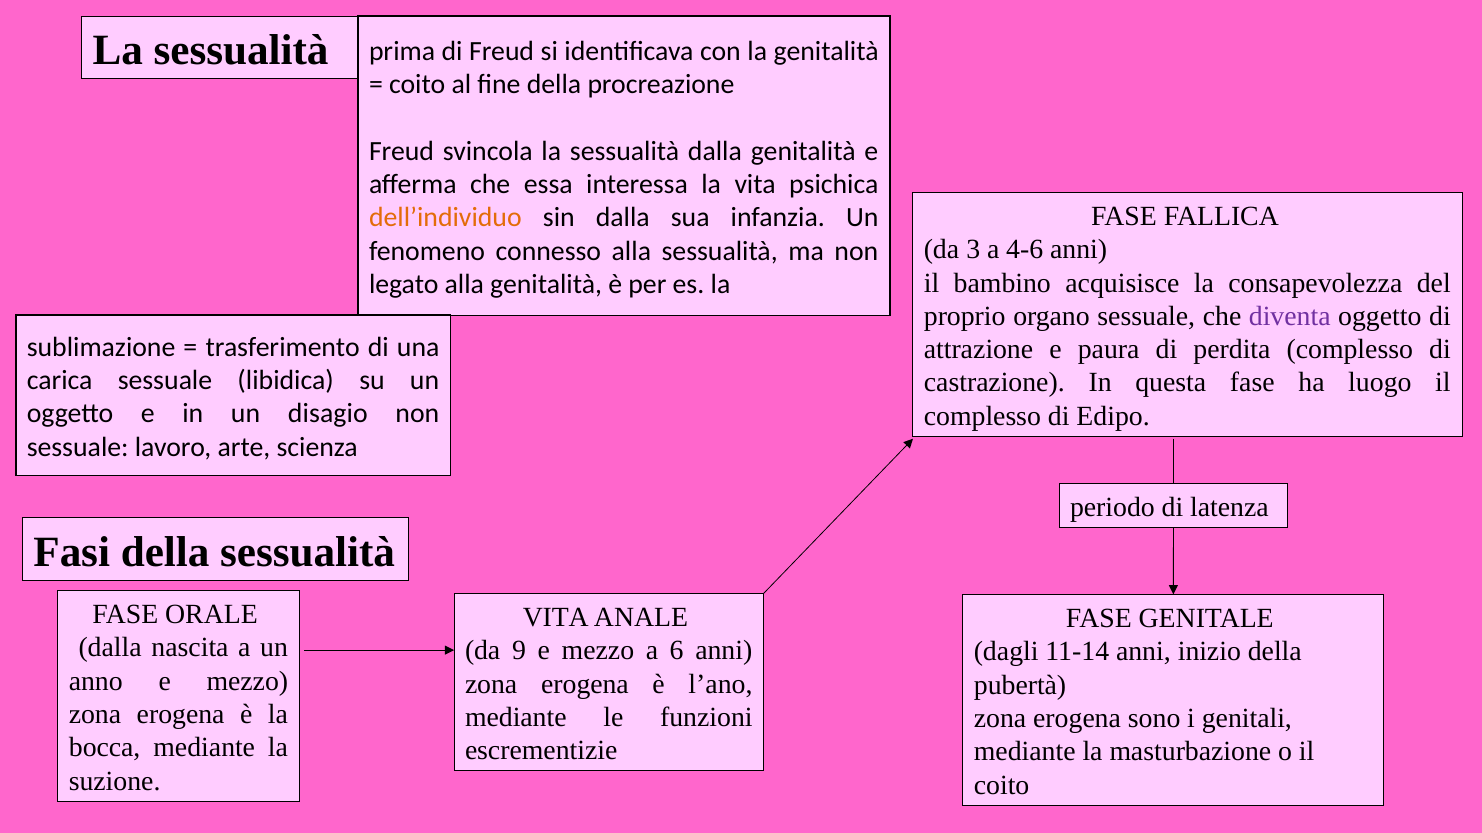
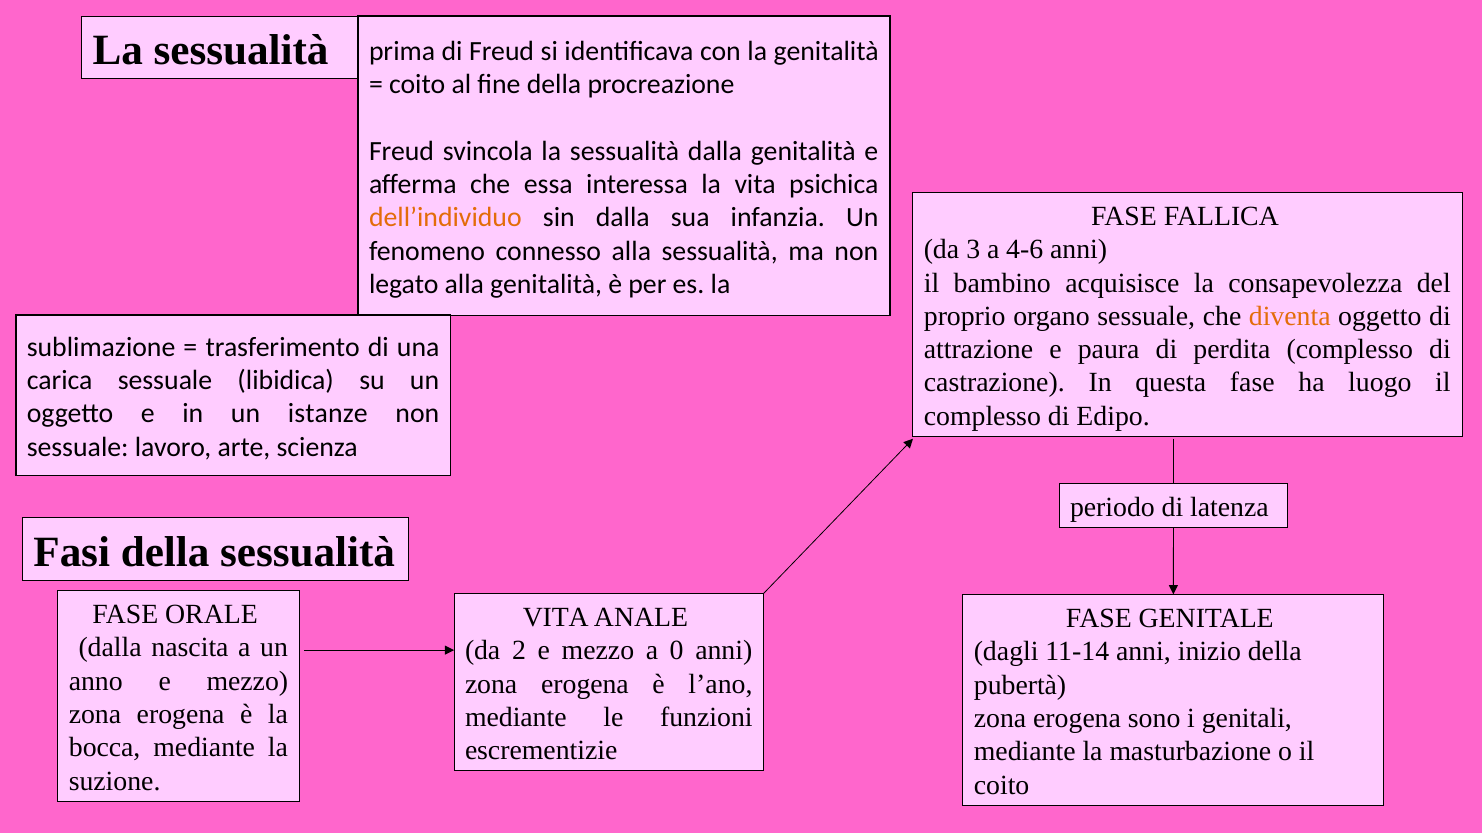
diventa colour: purple -> orange
disagio: disagio -> istanze
9: 9 -> 2
6: 6 -> 0
